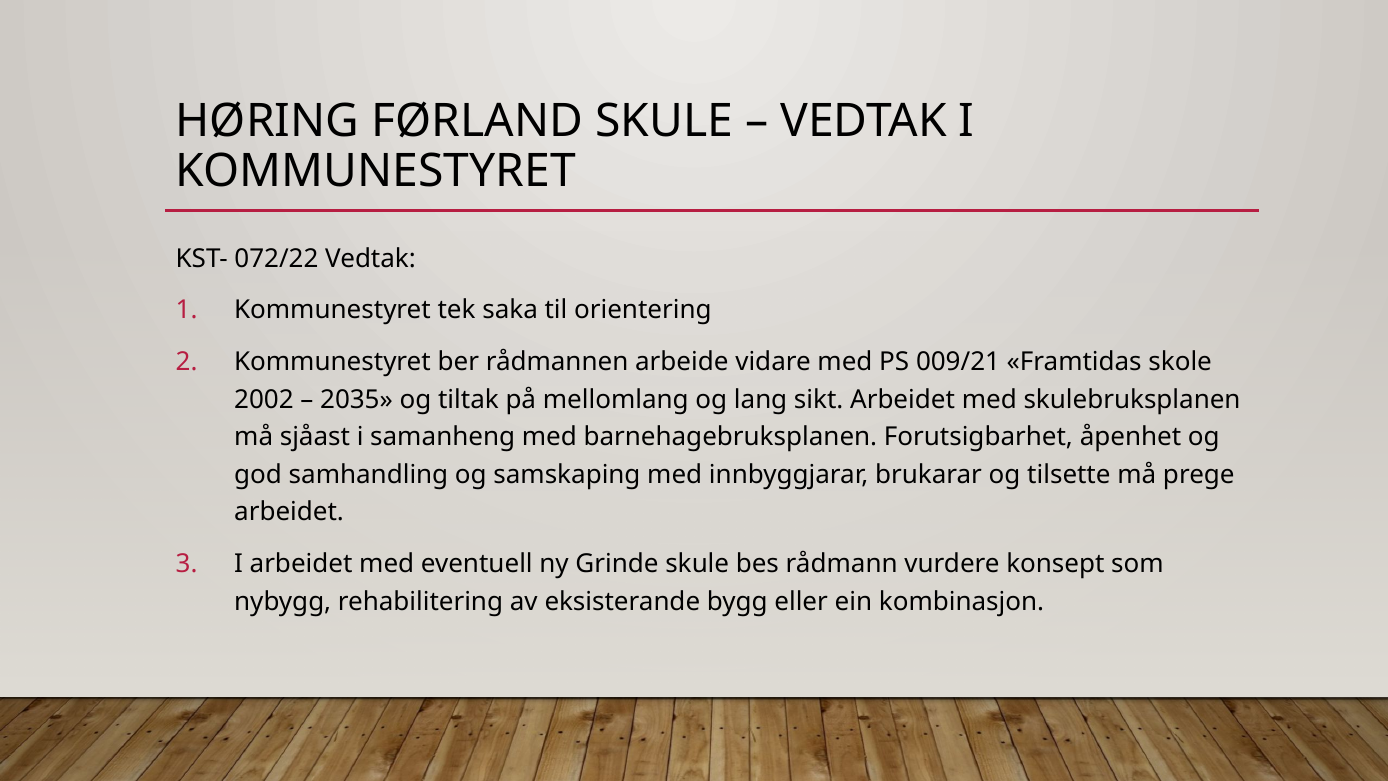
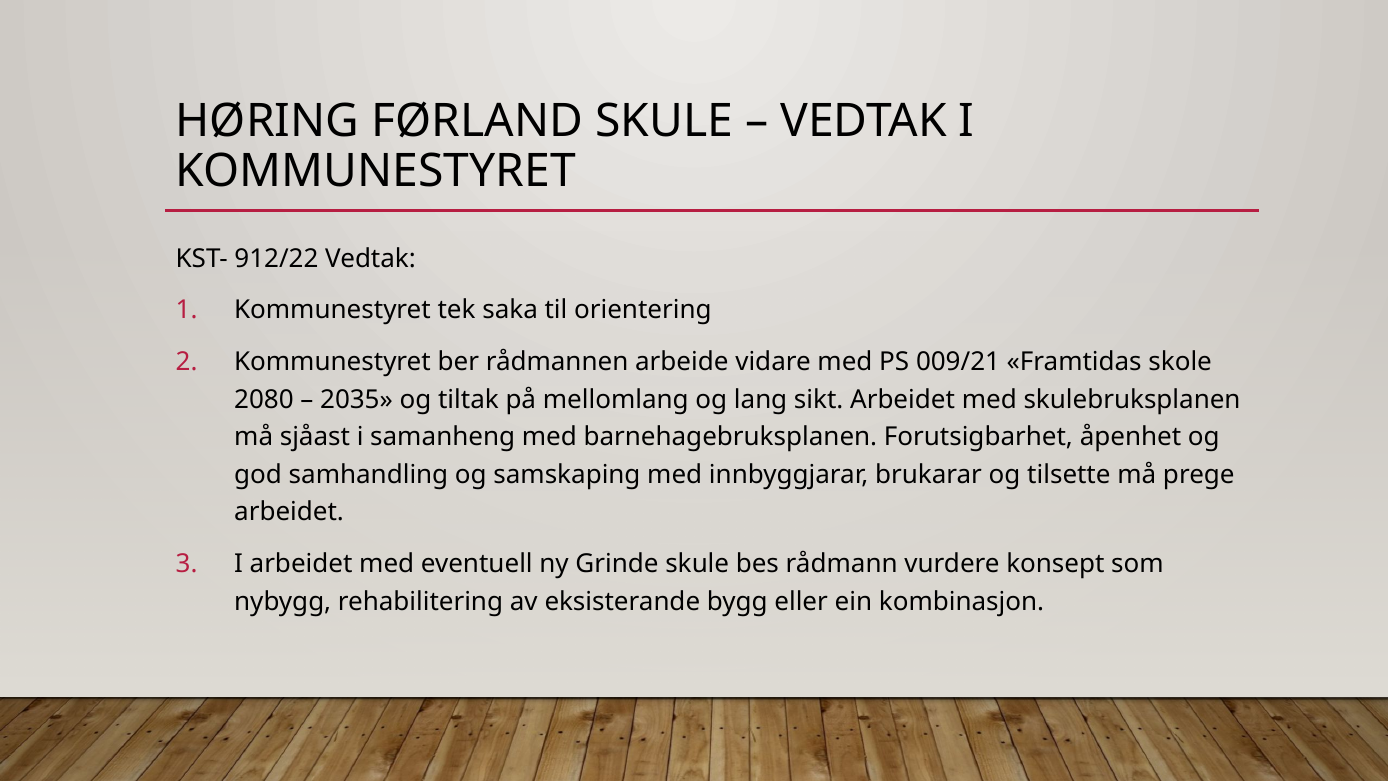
072/22: 072/22 -> 912/22
2002: 2002 -> 2080
